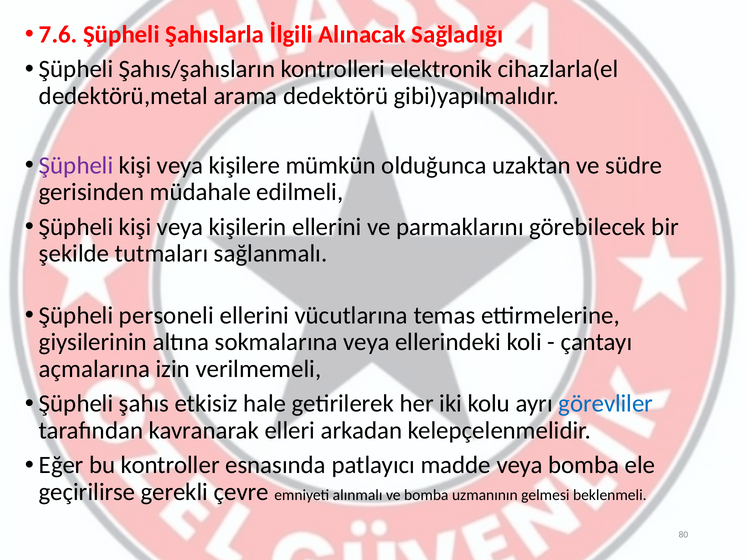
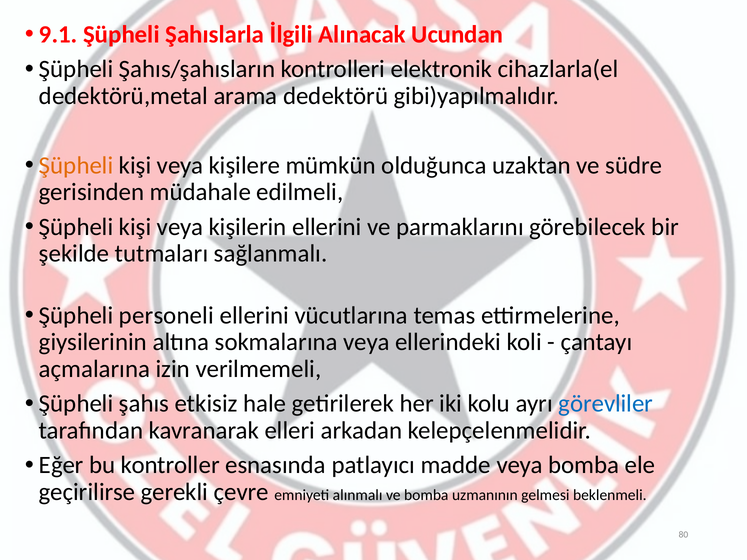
7.6: 7.6 -> 9.1
Sağladığı: Sağladığı -> Ucundan
Şüpheli at (76, 165) colour: purple -> orange
